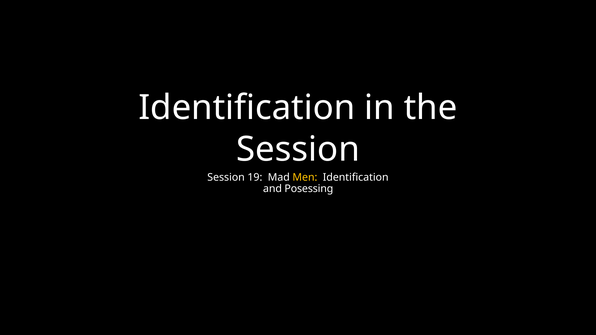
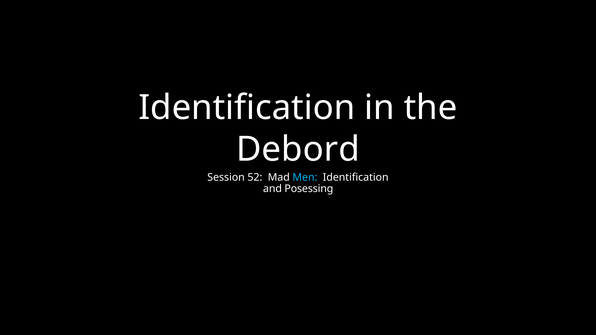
Session at (298, 150): Session -> Debord
19: 19 -> 52
Men colour: yellow -> light blue
